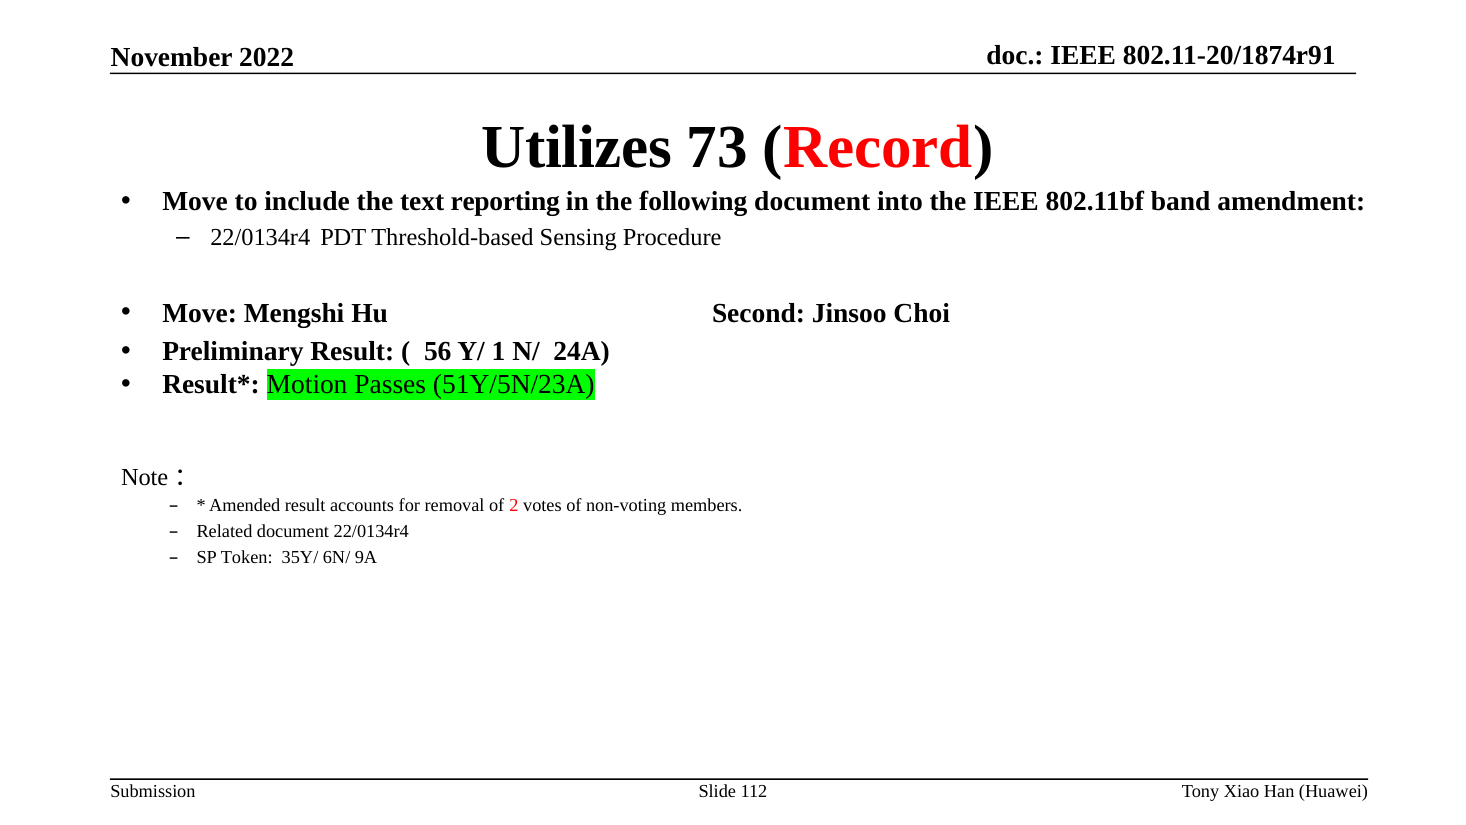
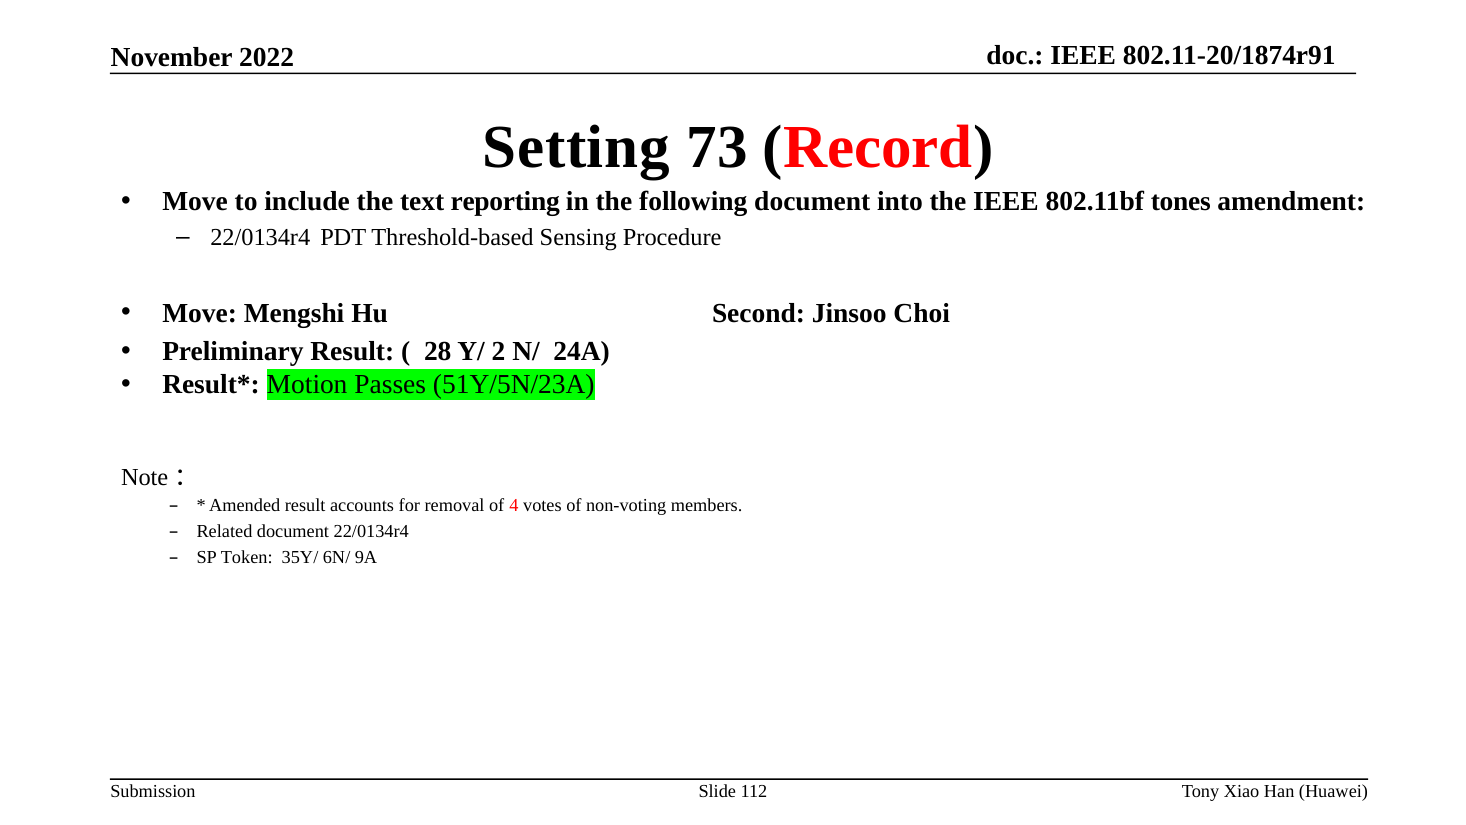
Utilizes: Utilizes -> Setting
band: band -> tones
56: 56 -> 28
1: 1 -> 2
2: 2 -> 4
